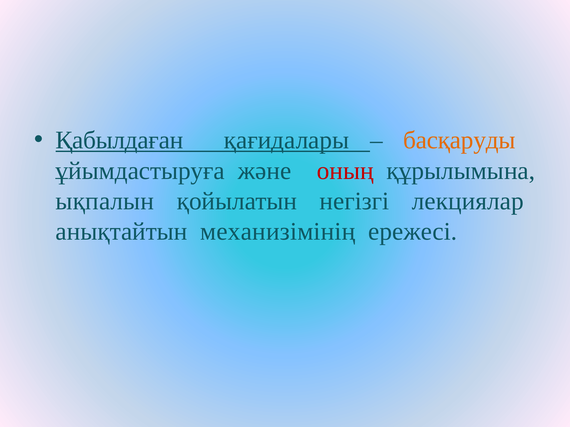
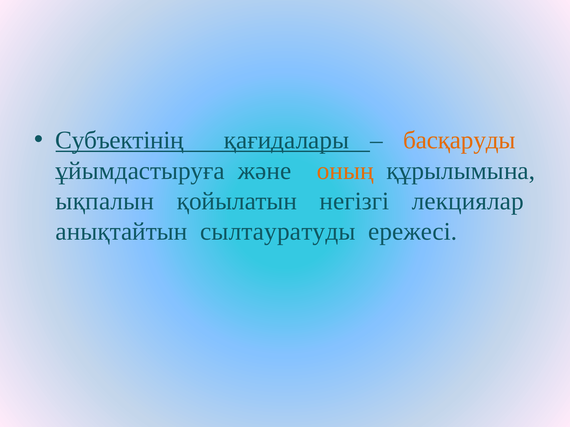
Қабылдаған: Қабылдаған -> Субъектінің
оның colour: red -> orange
механизімінің: механизімінің -> сылтауратуды
